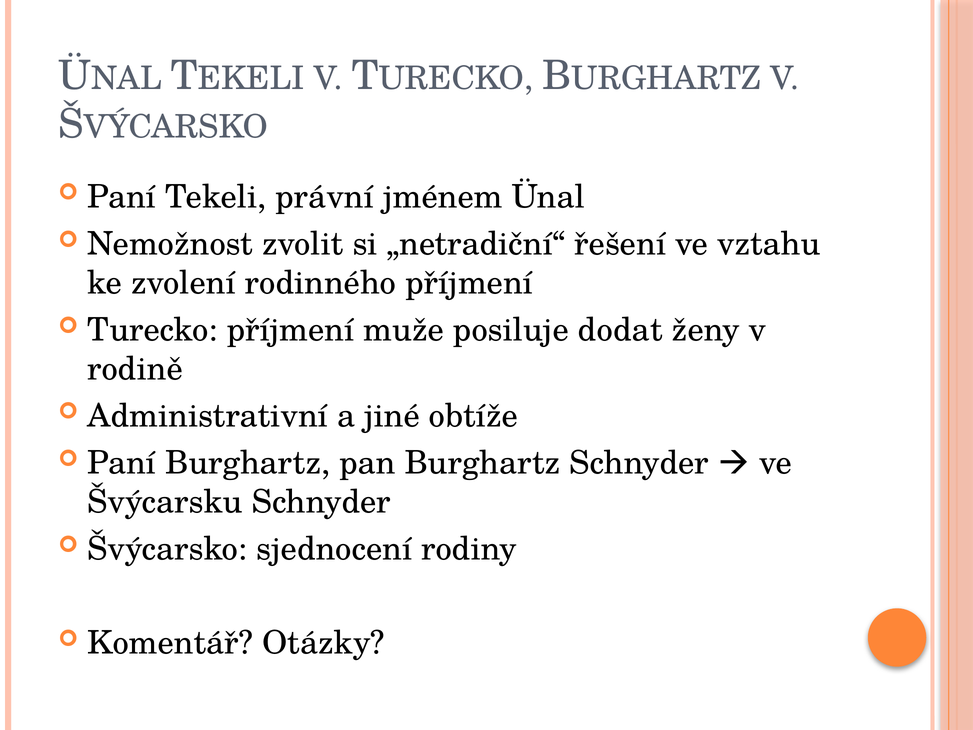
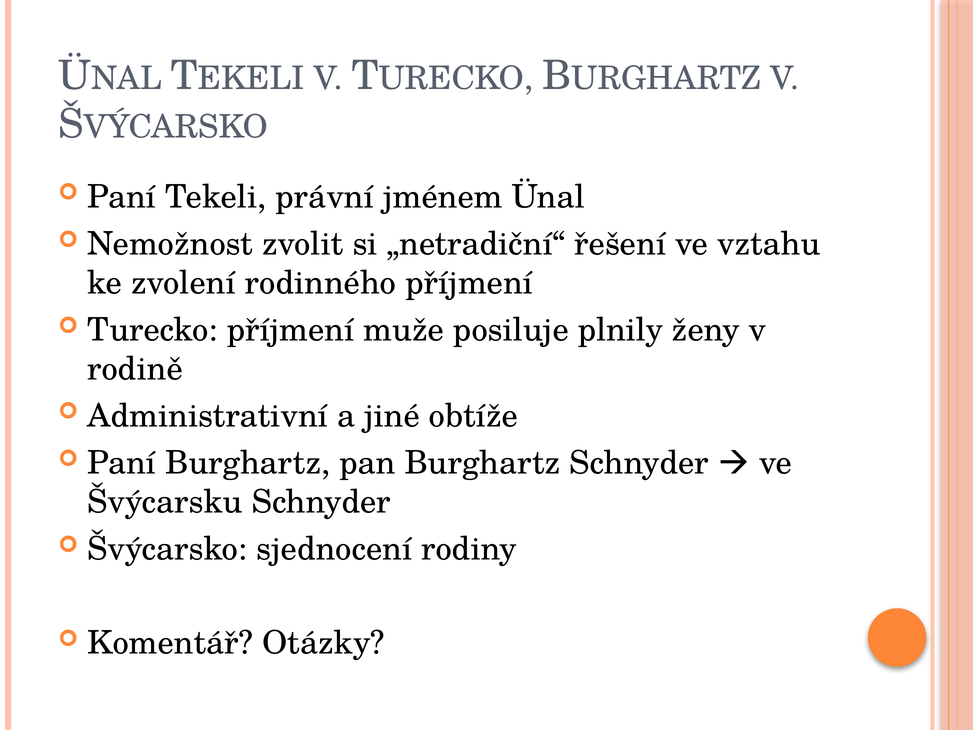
dodat: dodat -> plnily
